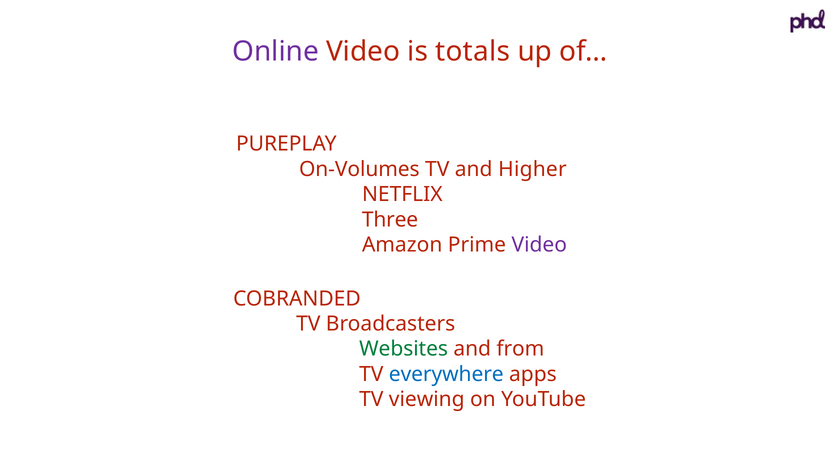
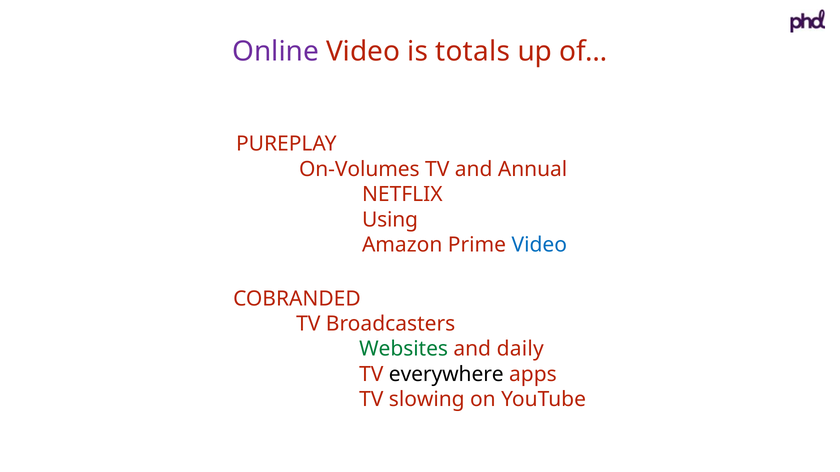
Higher: Higher -> Annual
Three: Three -> Using
Video at (539, 245) colour: purple -> blue
from: from -> daily
everywhere colour: blue -> black
viewing: viewing -> slowing
